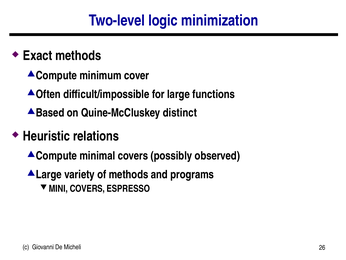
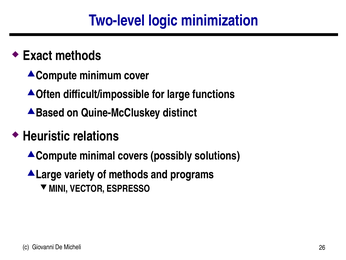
observed: observed -> solutions
MINI COVERS: COVERS -> VECTOR
